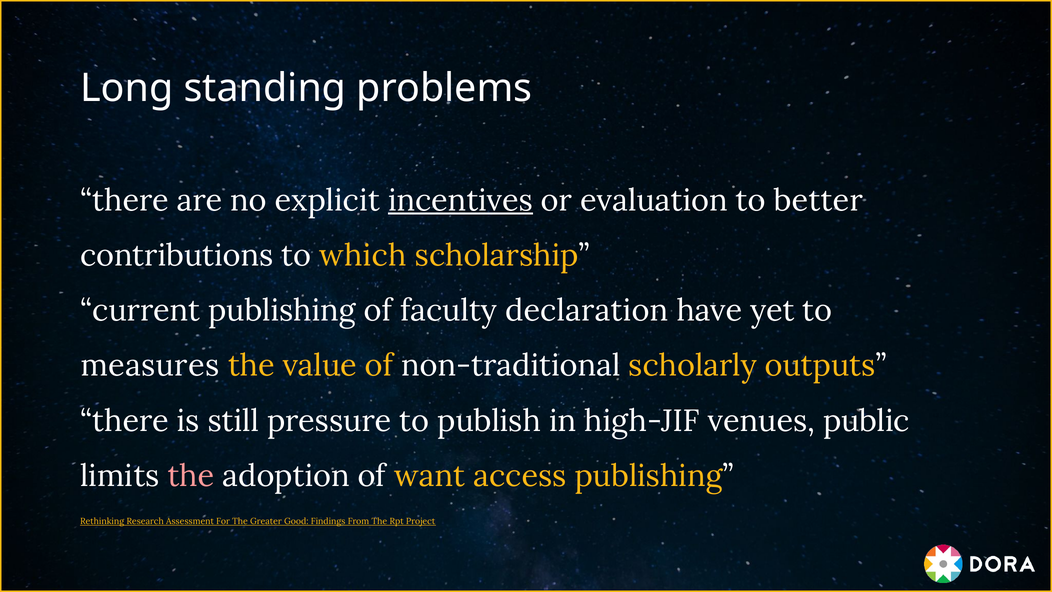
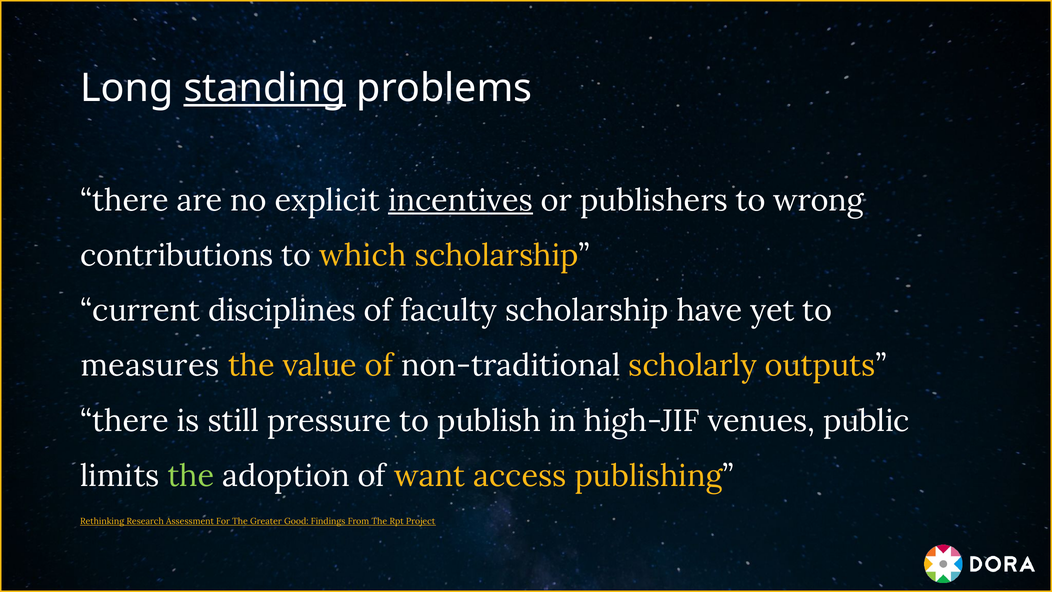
standing underline: none -> present
evaluation: evaluation -> publishers
better: better -> wrong
current publishing: publishing -> disciplines
faculty declaration: declaration -> scholarship
the at (191, 476) colour: pink -> light green
